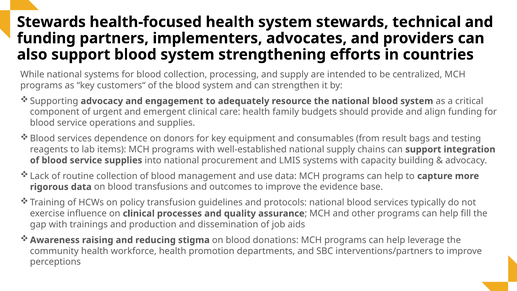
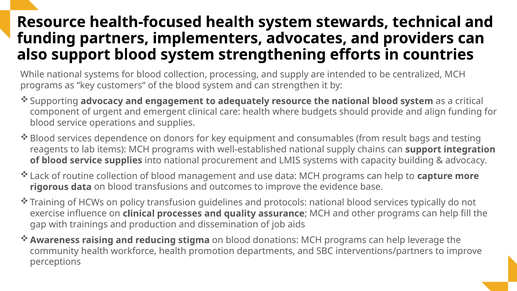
Stewards at (51, 22): Stewards -> Resource
family: family -> where
